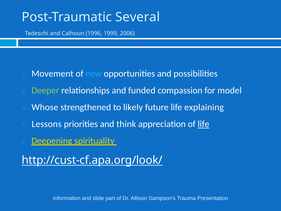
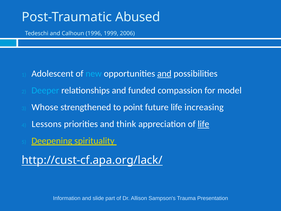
Several: Several -> Abused
Movement: Movement -> Adolescent
and at (164, 74) underline: none -> present
Deeper colour: light green -> light blue
likely: likely -> point
explaining: explaining -> increasing
http://cust-cf.apa.org/look/: http://cust-cf.apa.org/look/ -> http://cust-cf.apa.org/lack/
